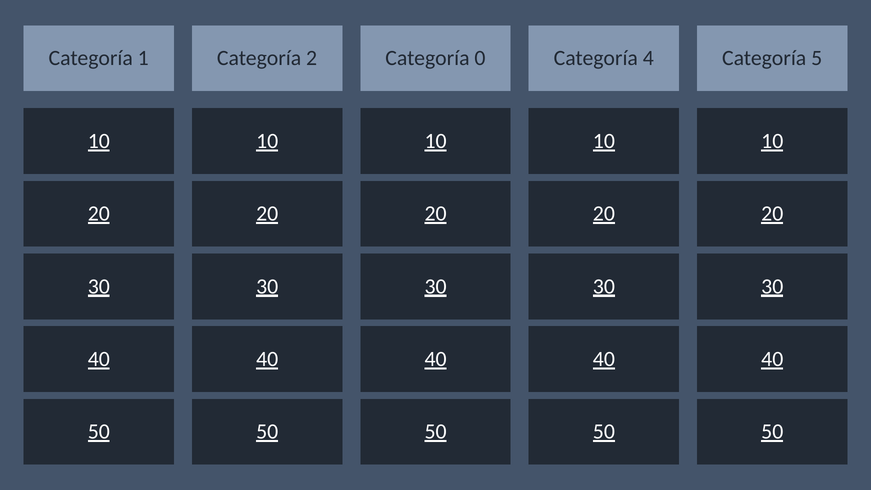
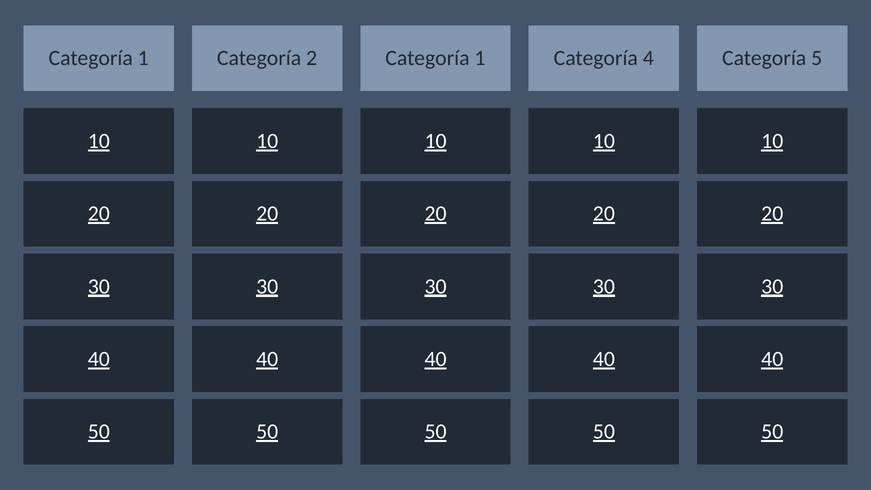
0 at (480, 58): 0 -> 1
